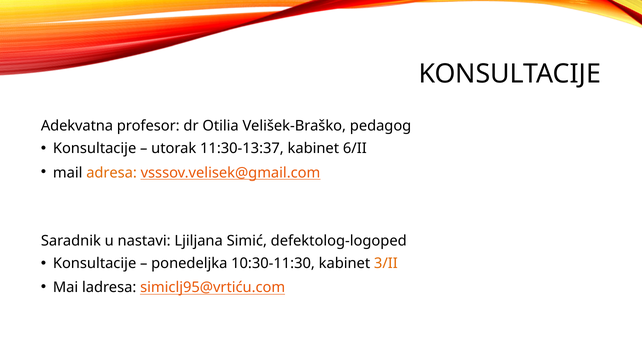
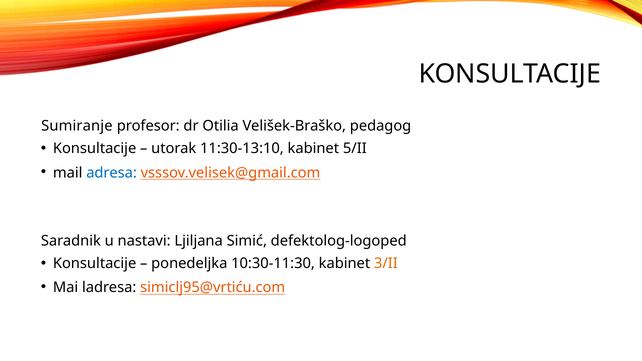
Adekvatna: Adekvatna -> Sumiranje
11:30-13:37: 11:30-13:37 -> 11:30-13:10
6/II: 6/II -> 5/II
adresa colour: orange -> blue
